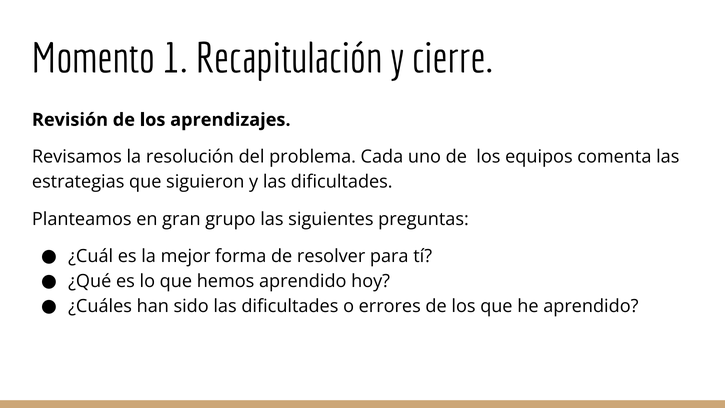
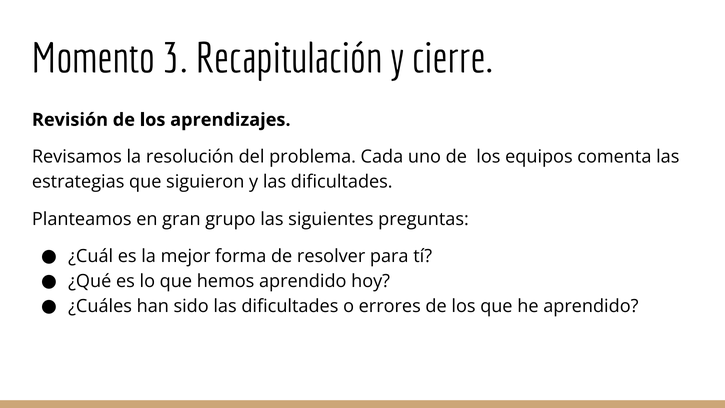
1: 1 -> 3
